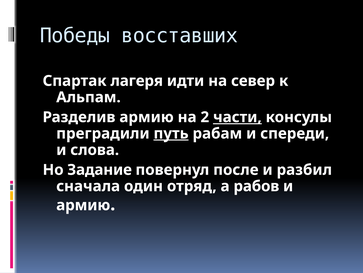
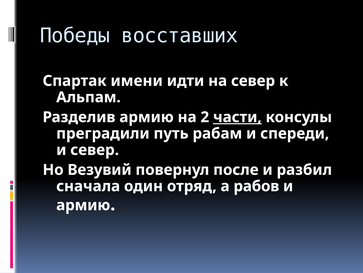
лагеря: лагеря -> имени
путь underline: present -> none
и слова: слова -> север
Задание: Задание -> Везувий
